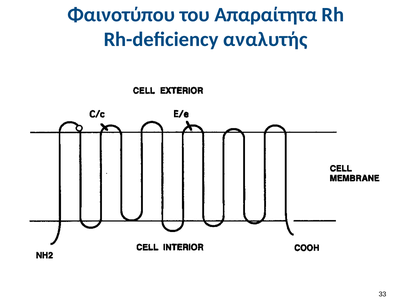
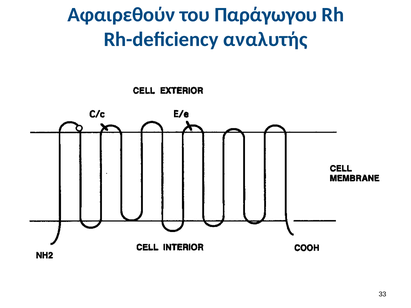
Φαινοτύπου: Φαινοτύπου -> Αφαιρεθούν
Απαραίτητα: Απαραίτητα -> Παράγωγου
